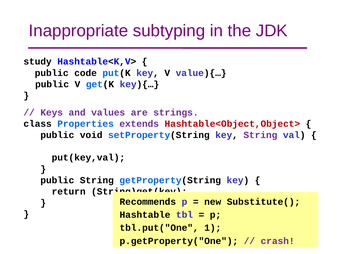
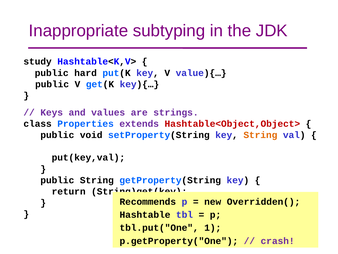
code: code -> hard
String at (260, 135) colour: purple -> orange
Substitute(: Substitute( -> Overridden(
